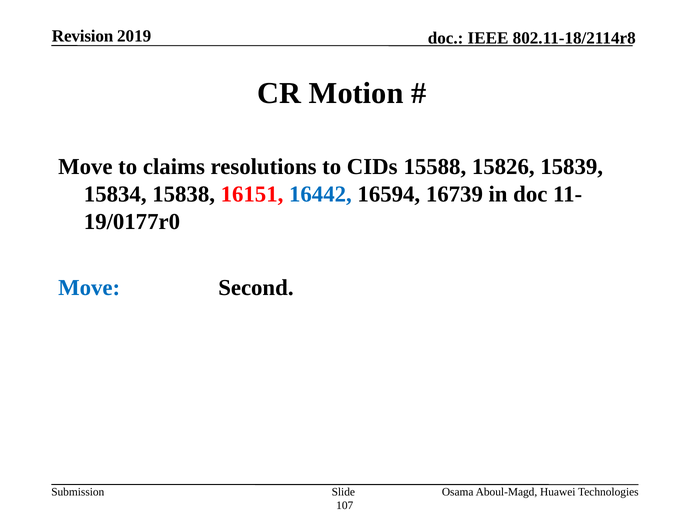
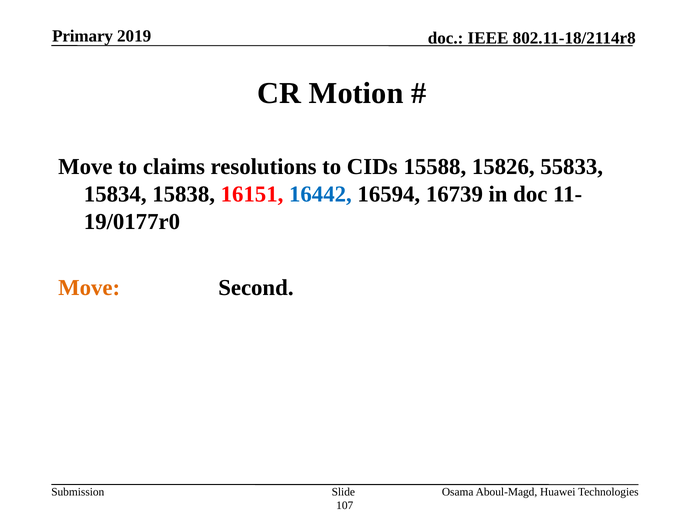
Revision: Revision -> Primary
15839: 15839 -> 55833
Move at (89, 288) colour: blue -> orange
